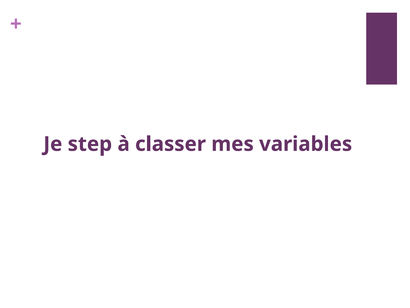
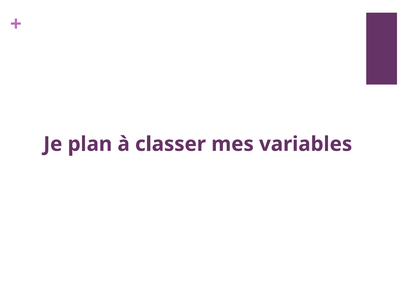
step: step -> plan
